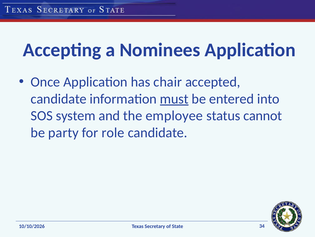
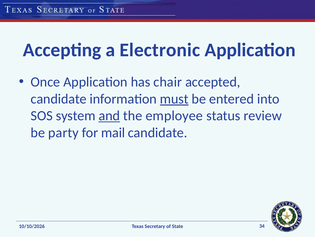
Nominees: Nominees -> Electronic
and underline: none -> present
cannot: cannot -> review
role: role -> mail
